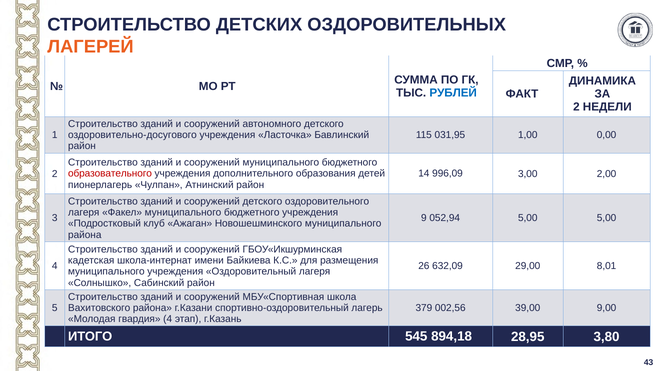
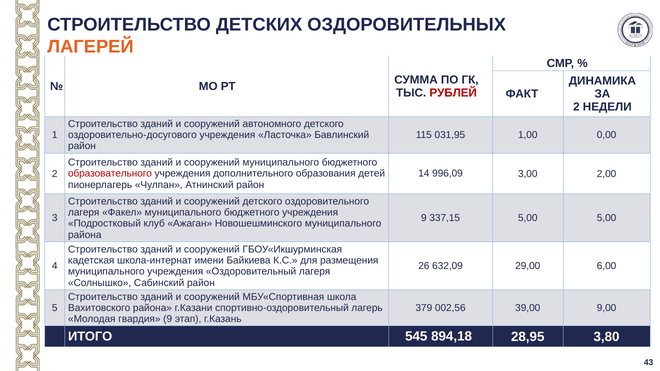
РУБЛЕЙ colour: blue -> red
052,94: 052,94 -> 337,15
8,01: 8,01 -> 6,00
гвардия 4: 4 -> 9
